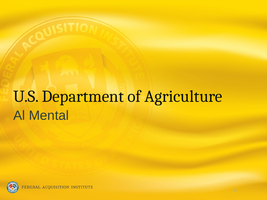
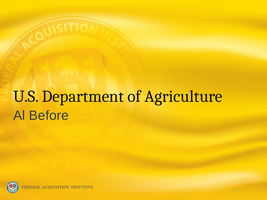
Mental: Mental -> Before
